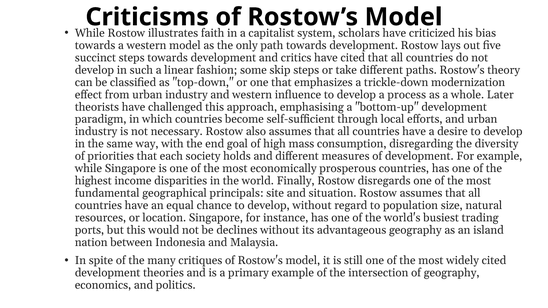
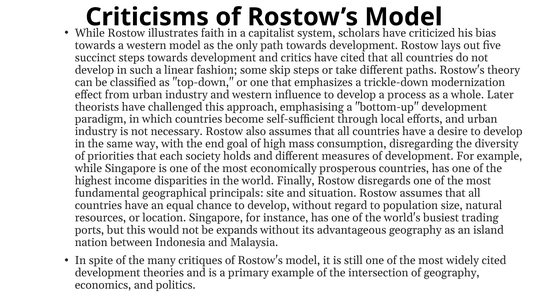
declines: declines -> expands
